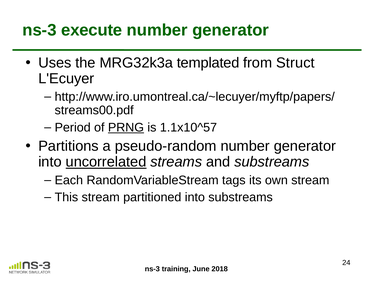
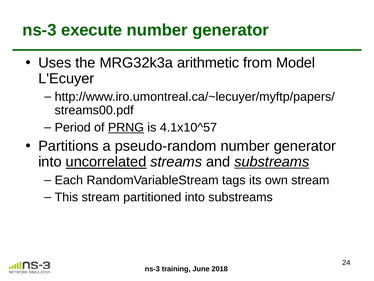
templated: templated -> arithmetic
Struct: Struct -> Model
1.1x10^57: 1.1x10^57 -> 4.1x10^57
substreams at (272, 162) underline: none -> present
